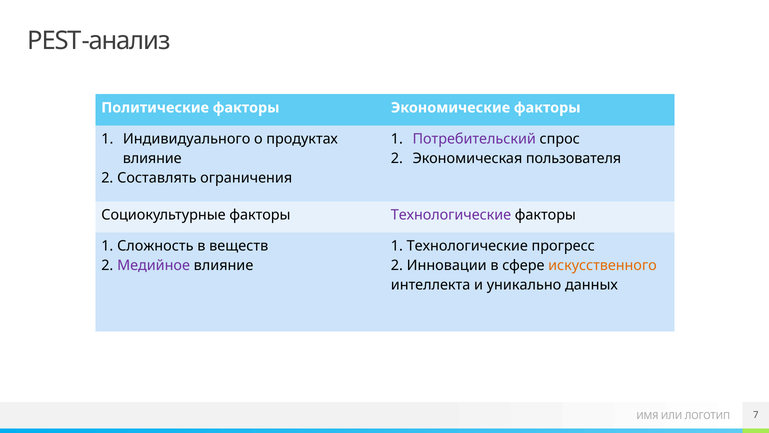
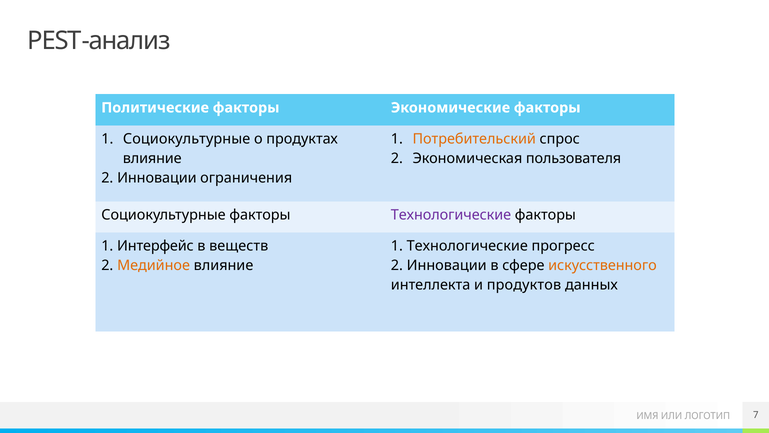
1 Индивидуального: Индивидуального -> Социокультурные
Потребительский colour: purple -> orange
Составлять at (157, 178): Составлять -> Инновации
Сложность: Сложность -> Интерфейс
Медийное colour: purple -> orange
уникально: уникально -> продуктов
